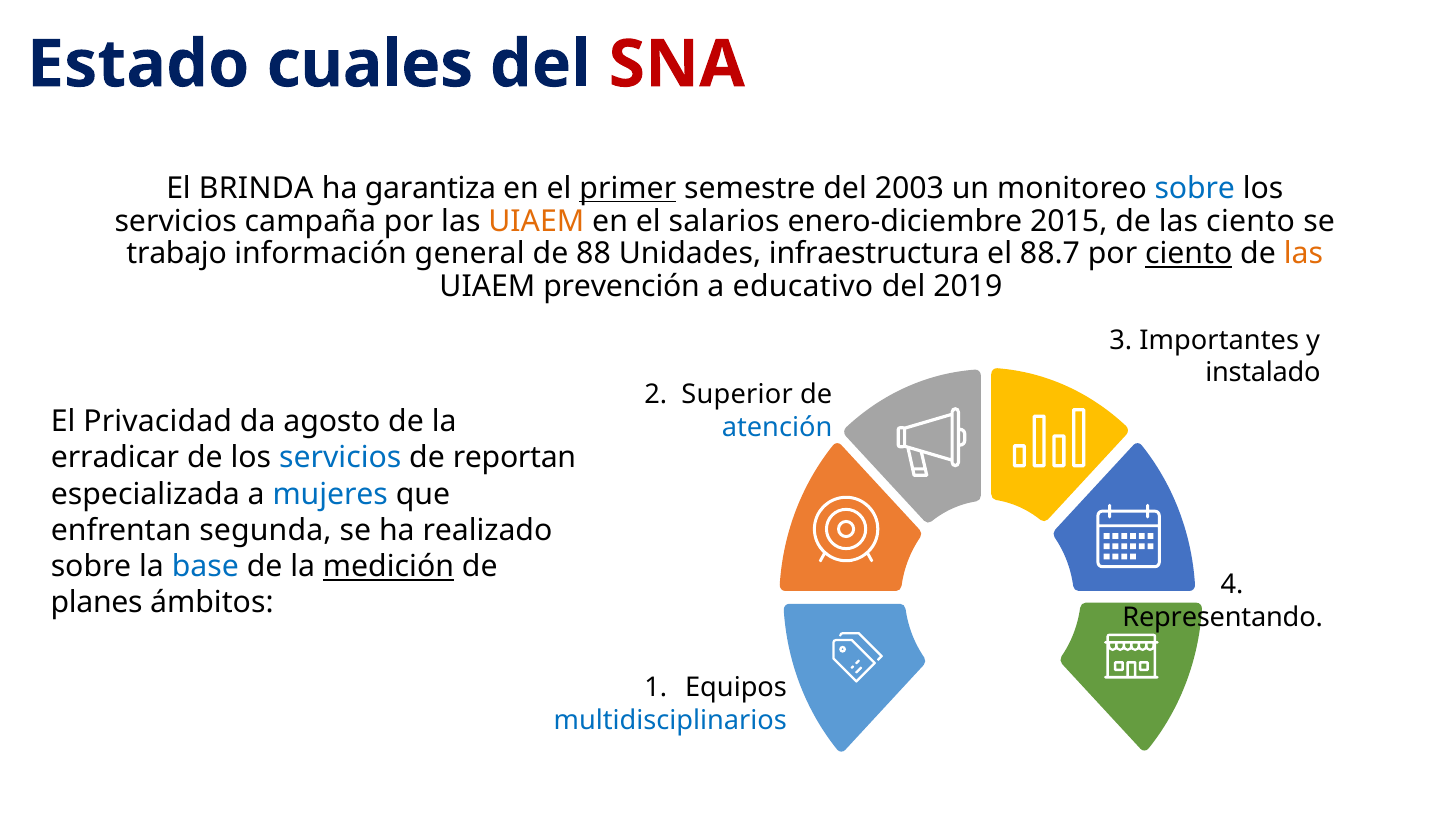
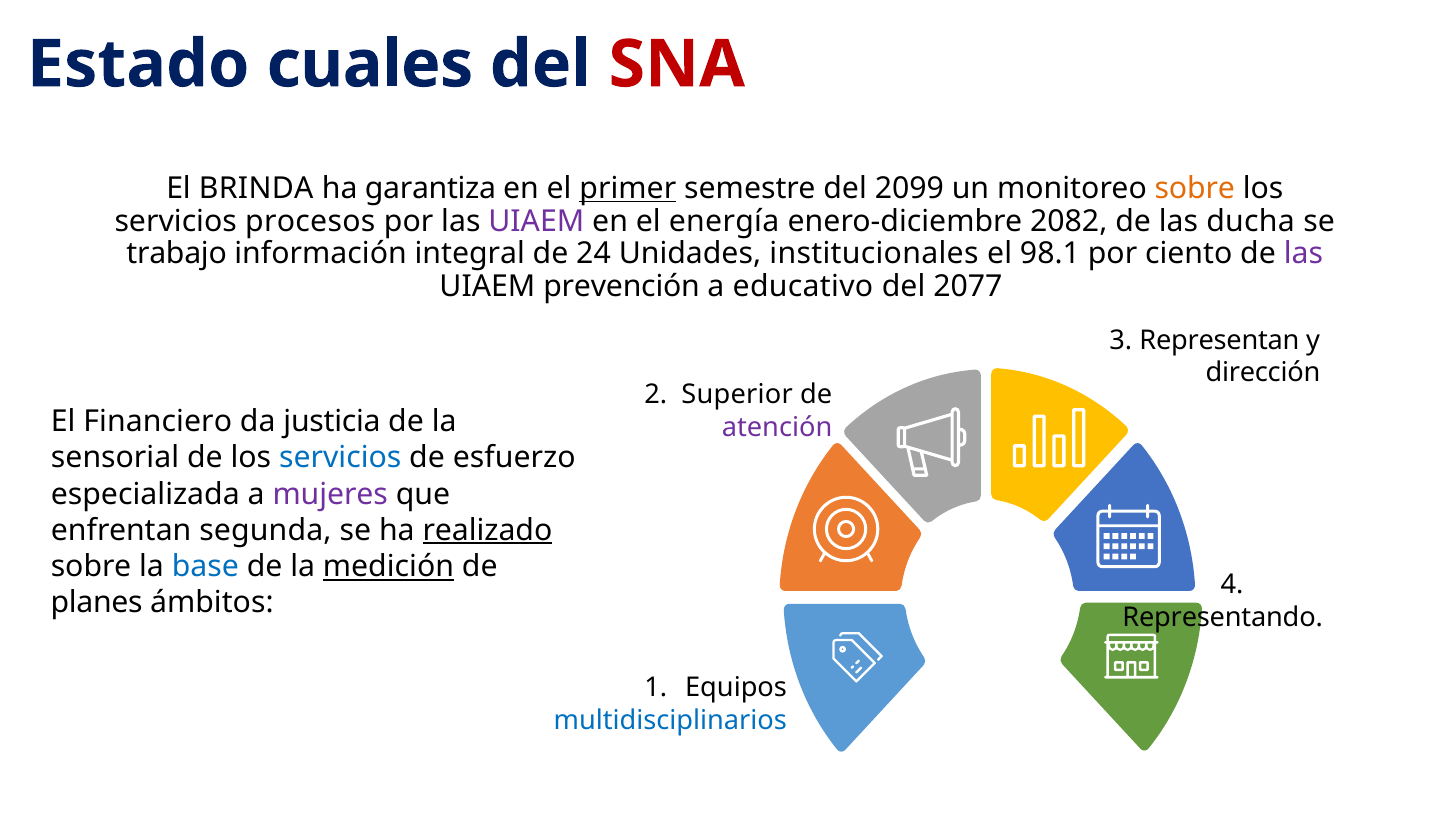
2003: 2003 -> 2099
sobre at (1195, 188) colour: blue -> orange
campaña: campaña -> procesos
UIAEM at (536, 221) colour: orange -> purple
salarios: salarios -> energía
2015: 2015 -> 2082
las ciento: ciento -> ducha
general: general -> integral
88: 88 -> 24
infraestructura: infraestructura -> institucionales
88.7: 88.7 -> 98.1
ciento at (1189, 254) underline: present -> none
las at (1304, 254) colour: orange -> purple
2019: 2019 -> 2077
Importantes: Importantes -> Representan
instalado: instalado -> dirección
Privacidad: Privacidad -> Financiero
agosto: agosto -> justicia
atención colour: blue -> purple
erradicar: erradicar -> sensorial
reportan: reportan -> esfuerzo
mujeres colour: blue -> purple
realizado underline: none -> present
